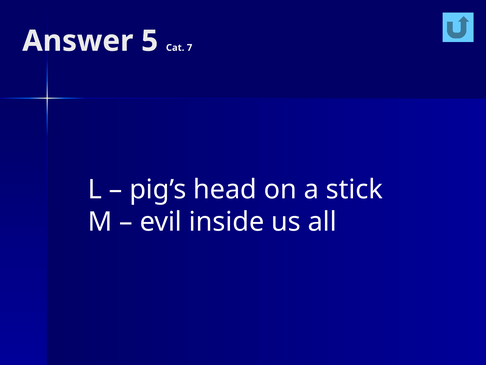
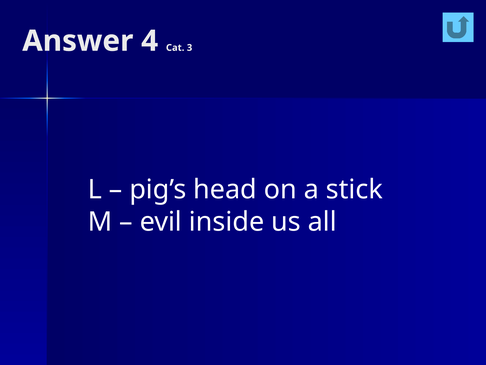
5: 5 -> 4
7: 7 -> 3
